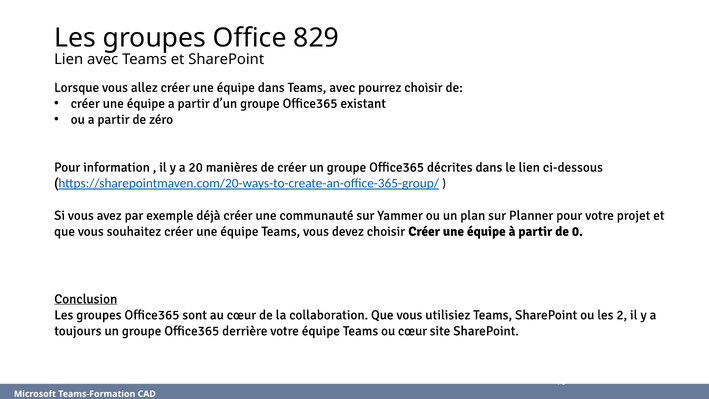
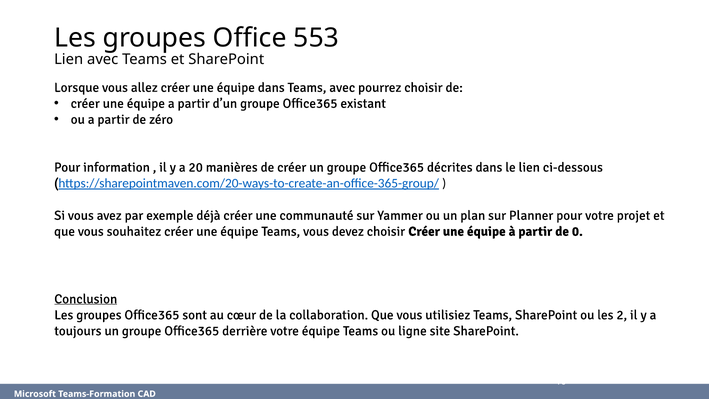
829: 829 -> 553
ou cœur: cœur -> ligne
